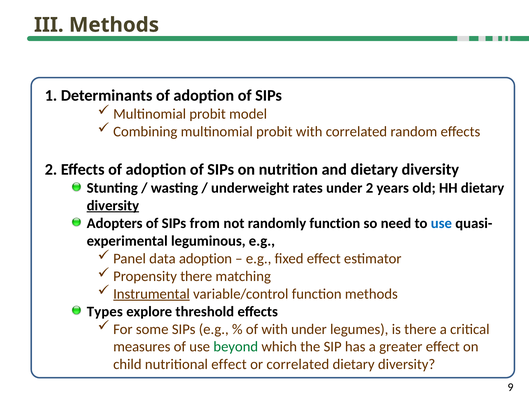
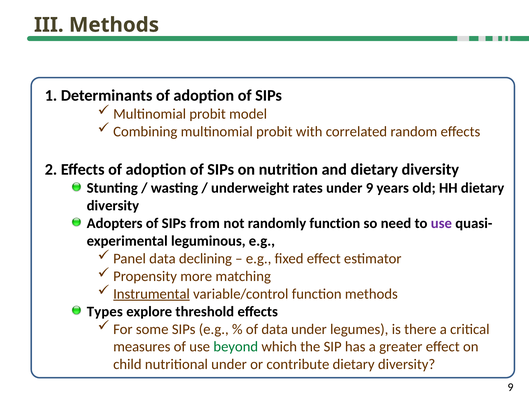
under 2: 2 -> 9
diversity at (113, 205) underline: present -> none
use at (441, 223) colour: blue -> purple
data adoption: adoption -> declining
Propensity there: there -> more
of with: with -> data
nutritional effect: effect -> under
or correlated: correlated -> contribute
